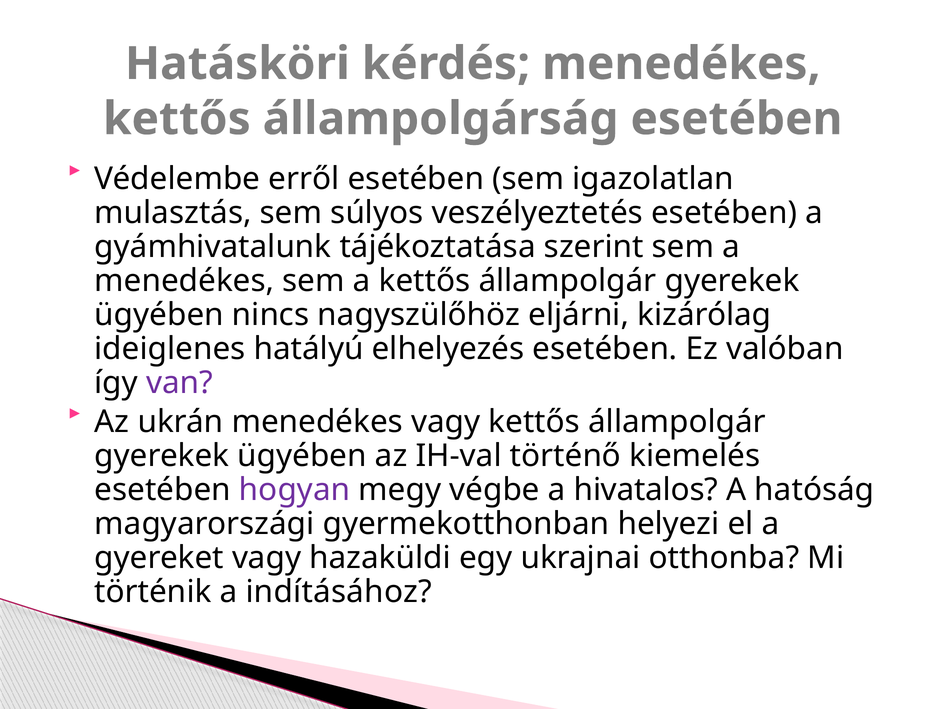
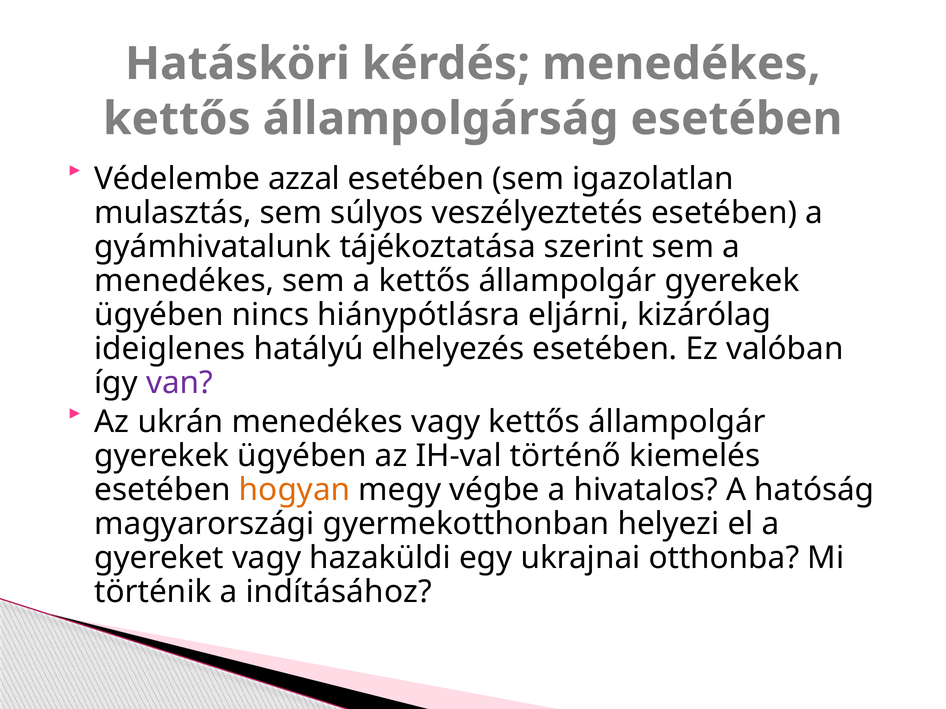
erről: erről -> azzal
nagyszülőhöz: nagyszülőhöz -> hiánypótlásra
hogyan colour: purple -> orange
